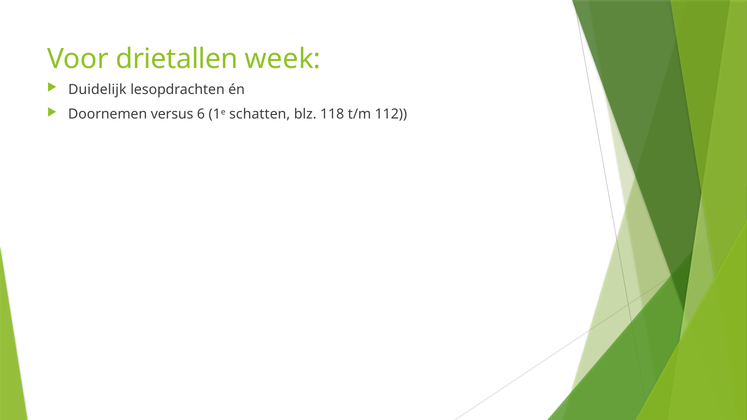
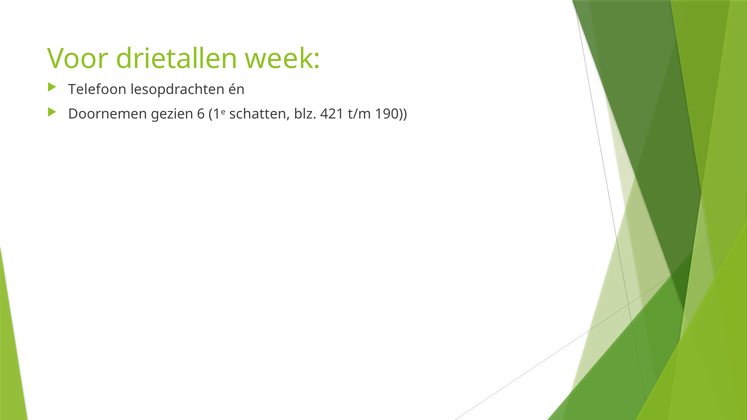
Duidelijk: Duidelijk -> Telefoon
versus: versus -> gezien
118: 118 -> 421
112: 112 -> 190
